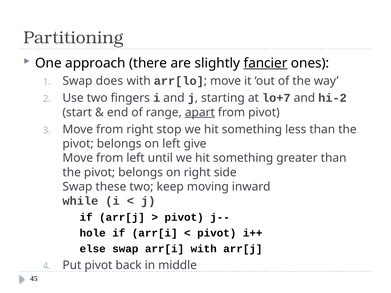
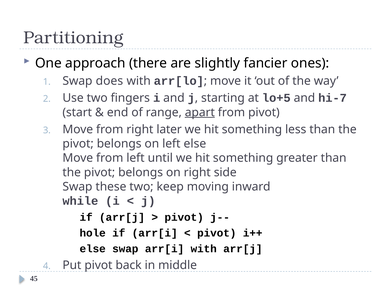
fancier underline: present -> none
lo+7: lo+7 -> lo+5
hi-2: hi-2 -> hi-7
stop: stop -> later
left give: give -> else
